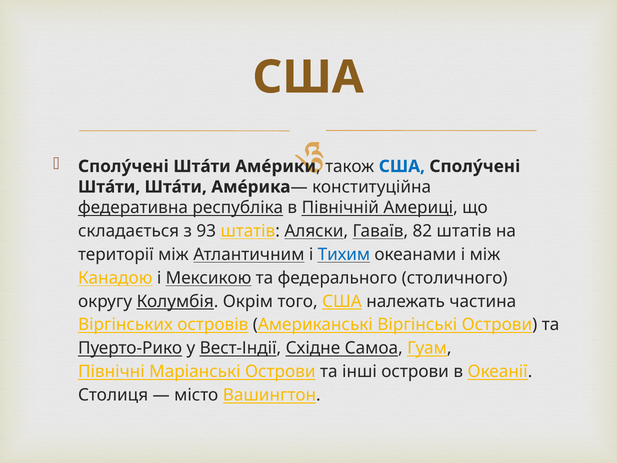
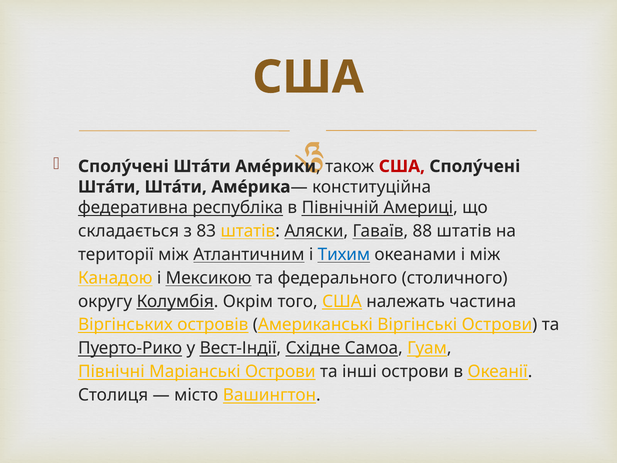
США at (402, 166) colour: blue -> red
93: 93 -> 83
82: 82 -> 88
